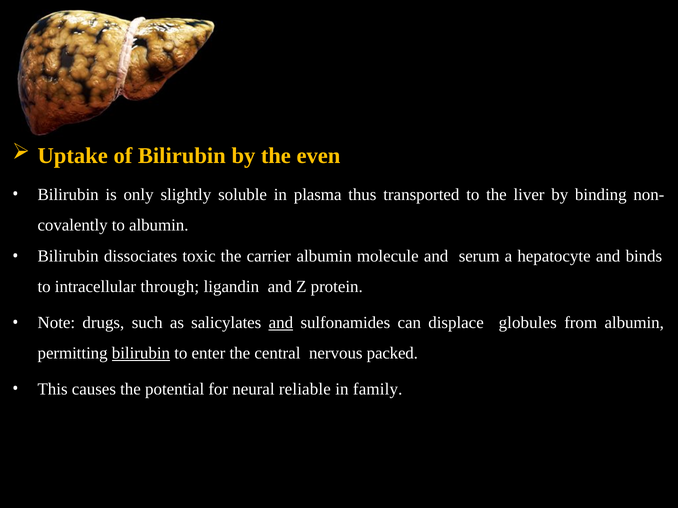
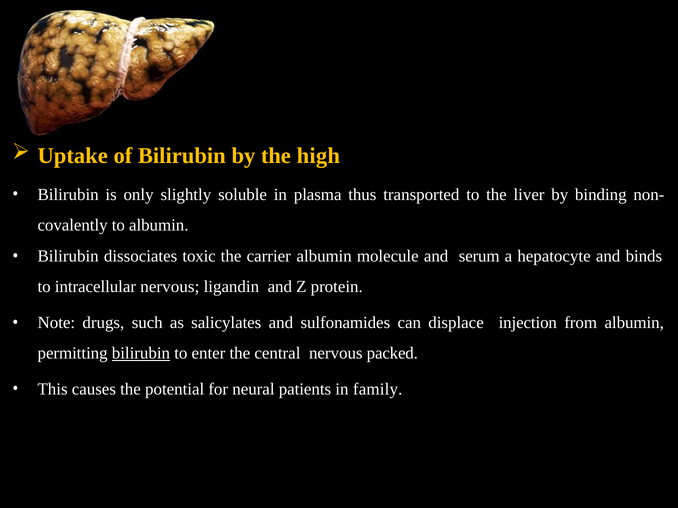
even: even -> high
intracellular through: through -> nervous
and at (281, 323) underline: present -> none
globules: globules -> injection
reliable: reliable -> patients
